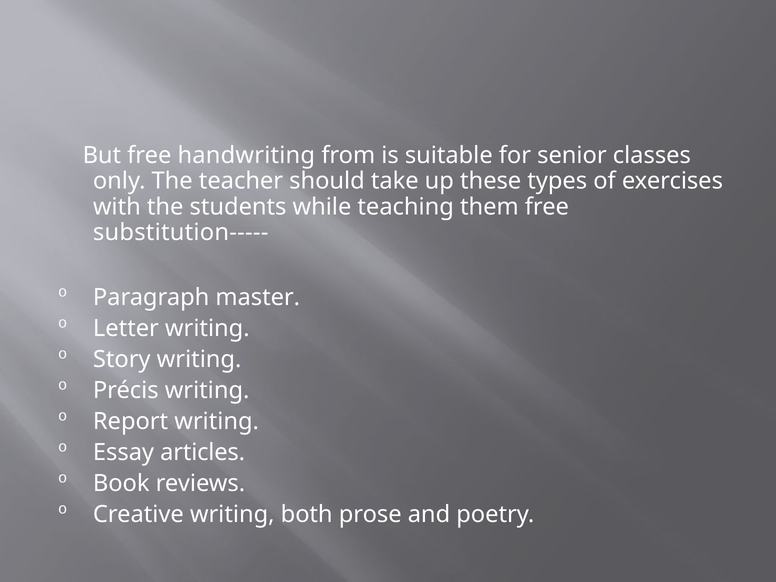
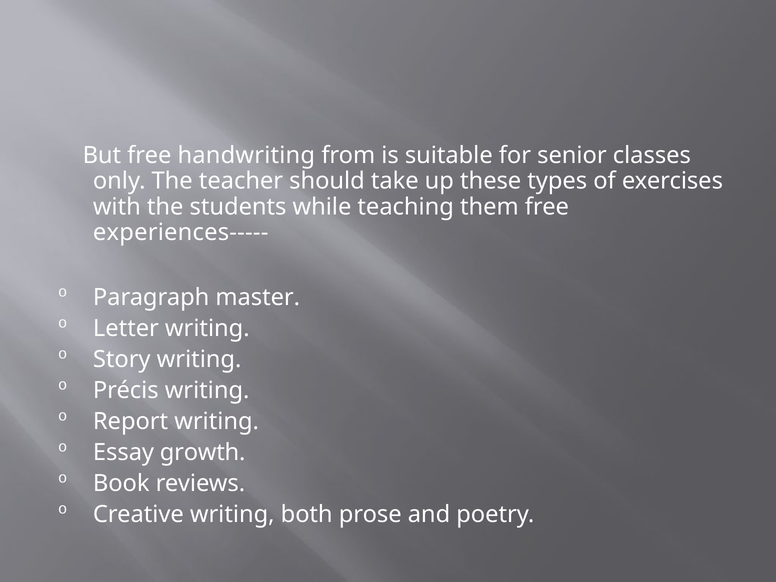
substitution-----: substitution----- -> experiences-----
articles: articles -> growth
